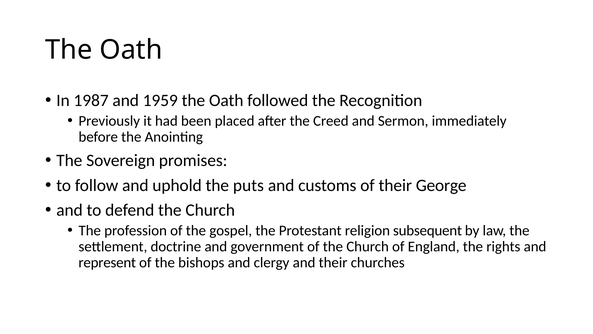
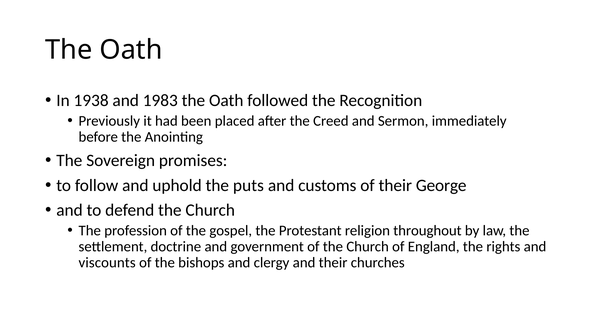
1987: 1987 -> 1938
1959: 1959 -> 1983
subsequent: subsequent -> throughout
represent: represent -> viscounts
